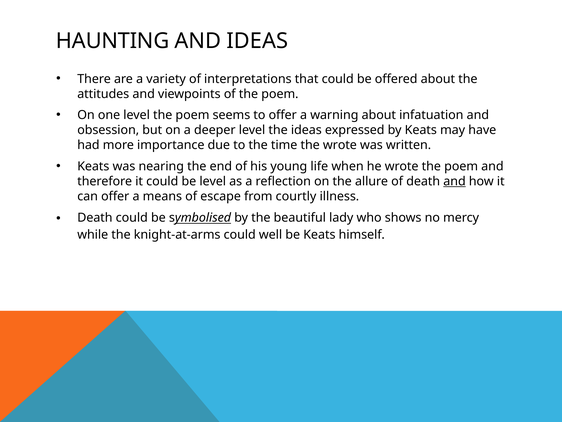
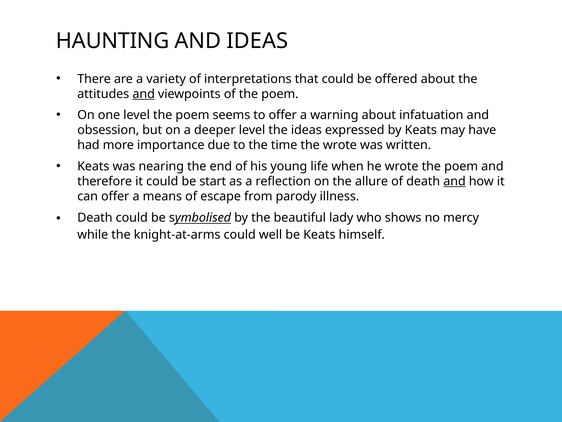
and at (144, 94) underline: none -> present
be level: level -> start
courtly: courtly -> parody
